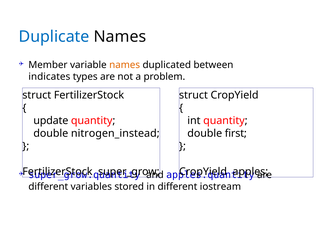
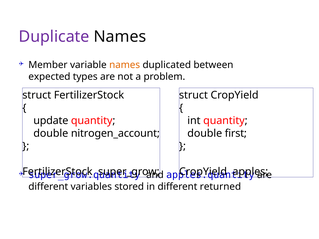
Duplicate colour: blue -> purple
indicates: indicates -> expected
nitrogen_instead: nitrogen_instead -> nitrogen_account
iostream: iostream -> returned
